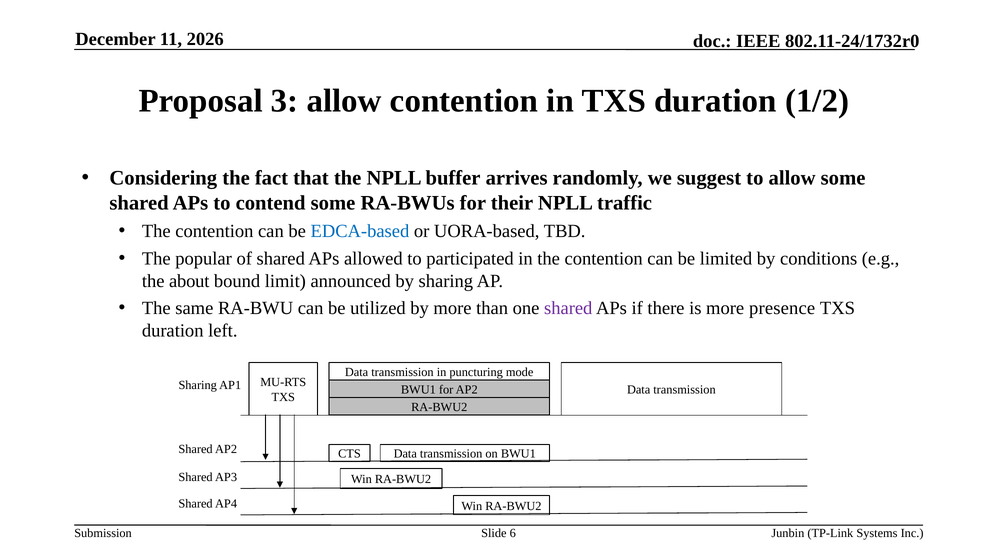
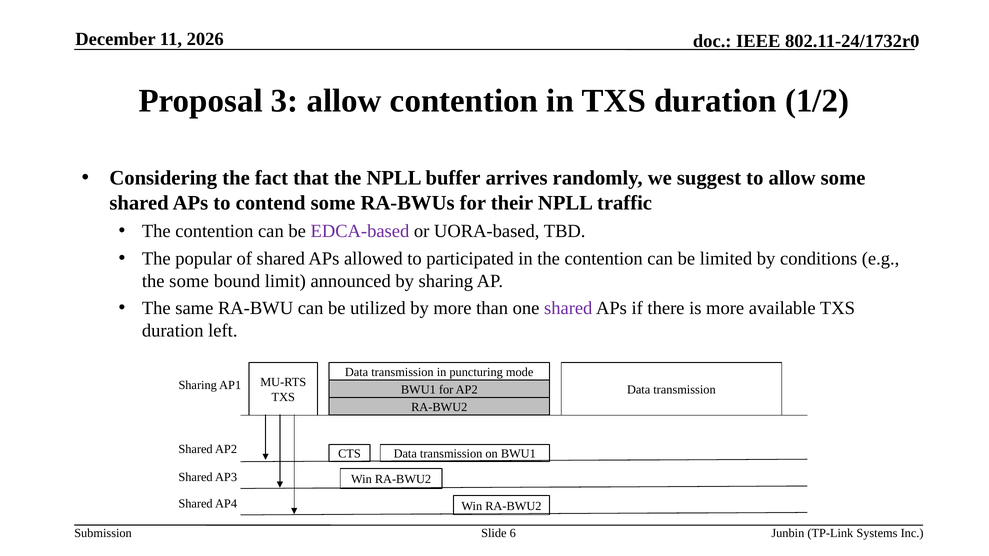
EDCA-based colour: blue -> purple
the about: about -> some
presence: presence -> available
